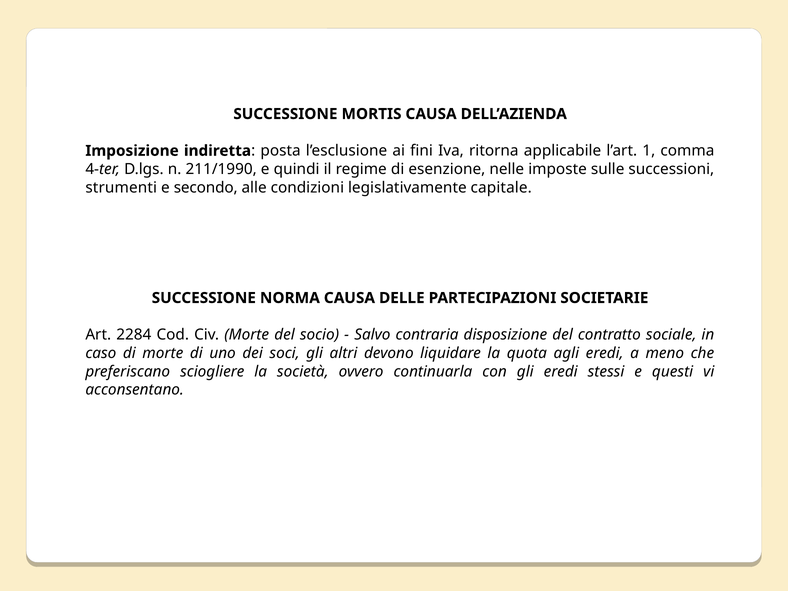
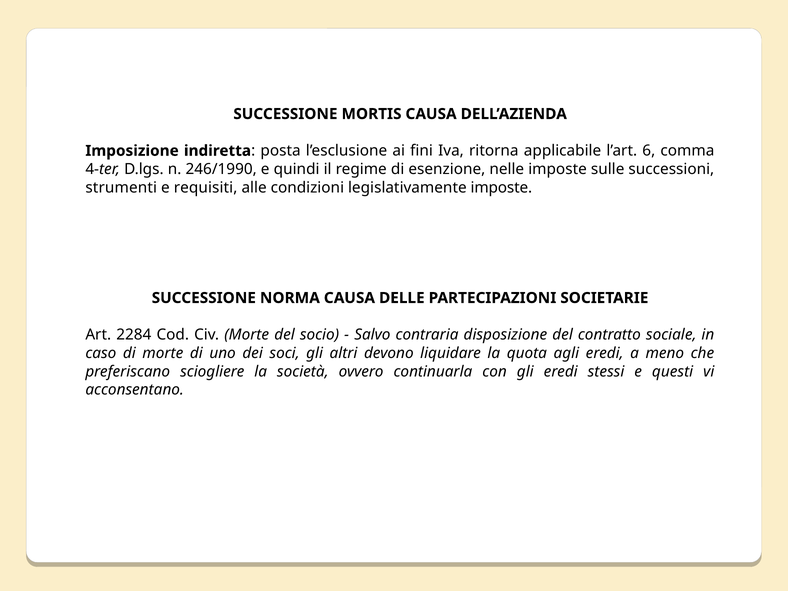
1: 1 -> 6
211/1990: 211/1990 -> 246/1990
secondo: secondo -> requisiti
legislativamente capitale: capitale -> imposte
